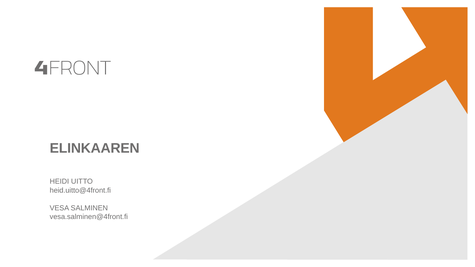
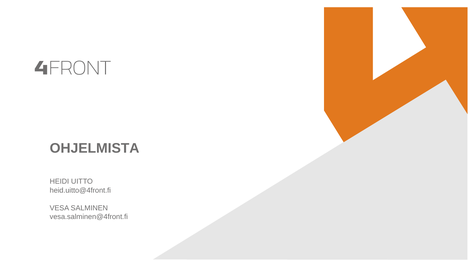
ELINKAAREN: ELINKAAREN -> OHJELMISTA
